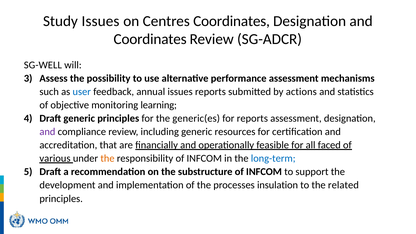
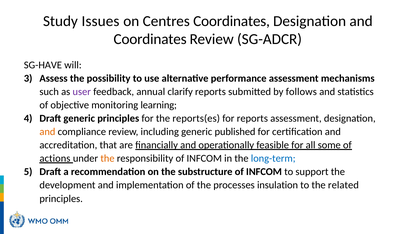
SG-WELL: SG-WELL -> SG-HAVE
user colour: blue -> purple
annual issues: issues -> clarify
actions: actions -> follows
generic(es: generic(es -> reports(es
and at (47, 132) colour: purple -> orange
resources: resources -> published
faced: faced -> some
various: various -> actions
